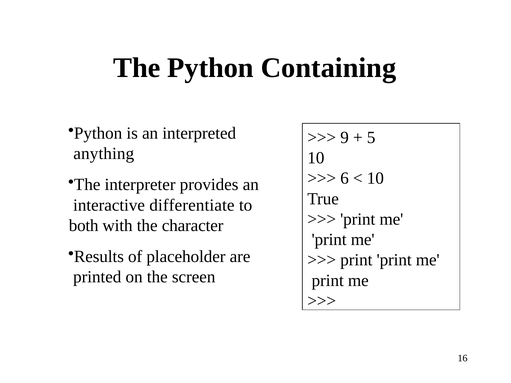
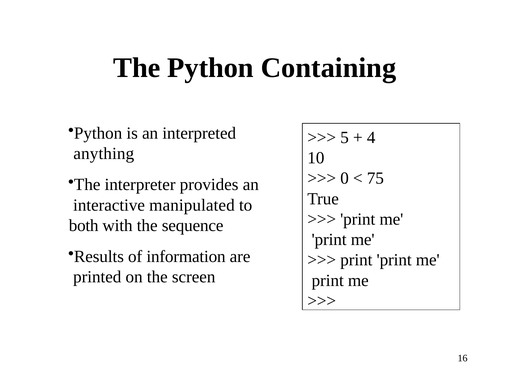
9: 9 -> 5
5: 5 -> 4
6: 6 -> 0
10 at (375, 178): 10 -> 75
differentiate: differentiate -> manipulated
character: character -> sequence
placeholder: placeholder -> information
